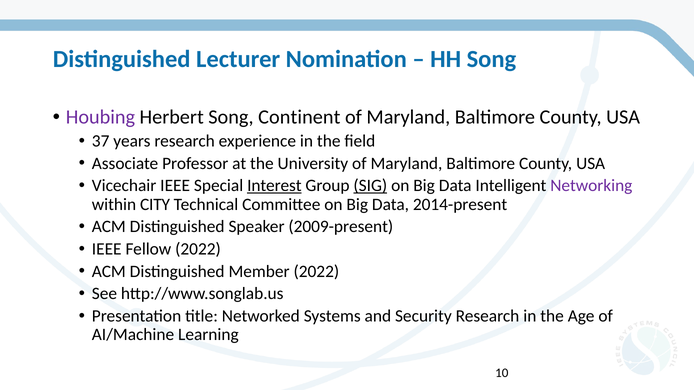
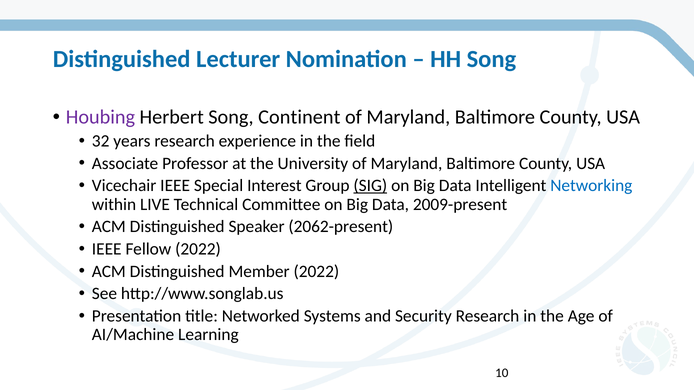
37: 37 -> 32
Interest underline: present -> none
Networking colour: purple -> blue
CITY: CITY -> LIVE
2014-present: 2014-present -> 2009-present
2009-present: 2009-present -> 2062-present
